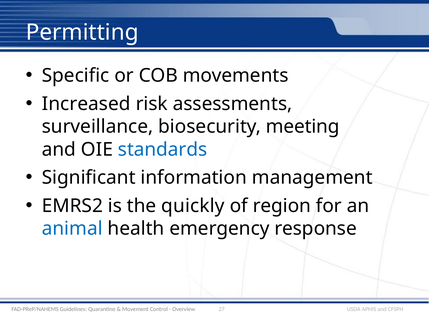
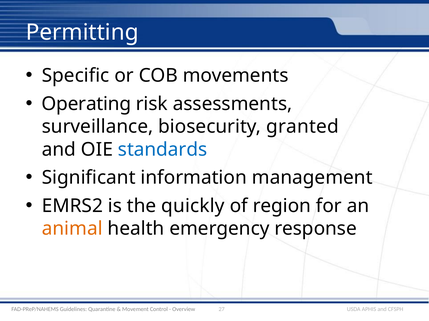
Increased: Increased -> Operating
meeting: meeting -> granted
animal colour: blue -> orange
